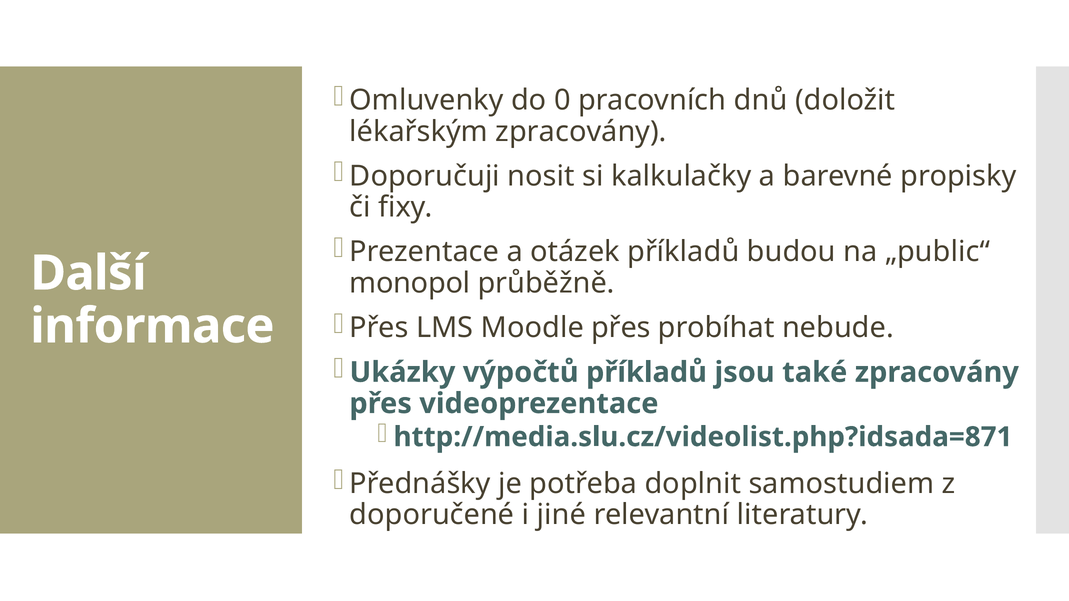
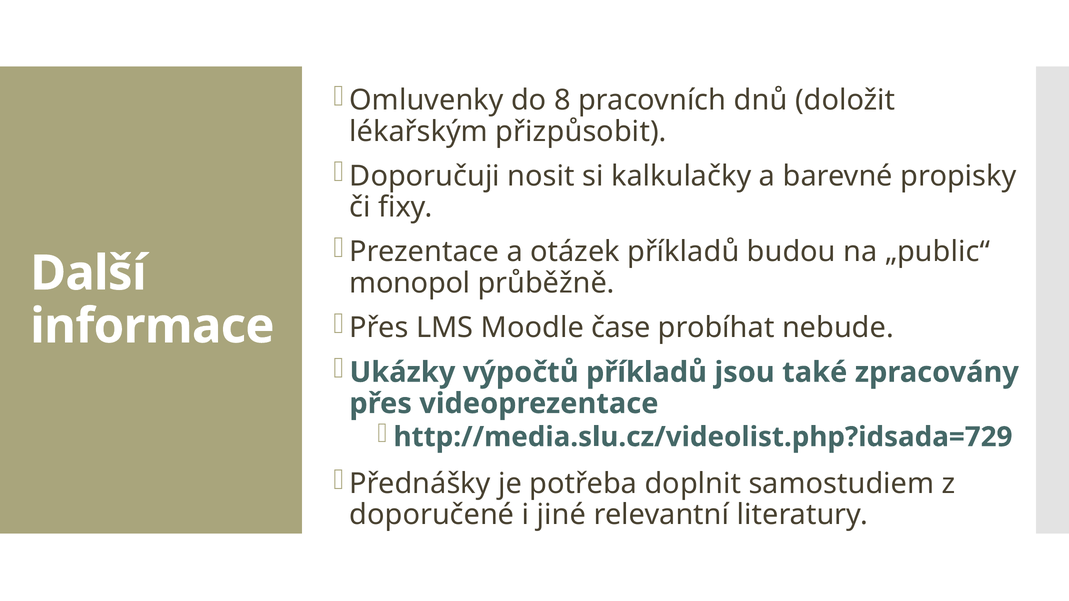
0: 0 -> 8
lékařským zpracovány: zpracovány -> přizpůsobit
Moodle přes: přes -> čase
http://media.slu.cz/videolist.php?idsada=871: http://media.slu.cz/videolist.php?idsada=871 -> http://media.slu.cz/videolist.php?idsada=729
